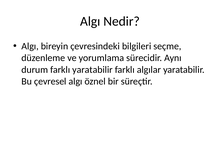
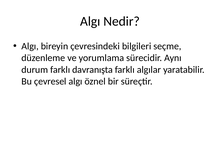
farklı yaratabilir: yaratabilir -> davranışta
